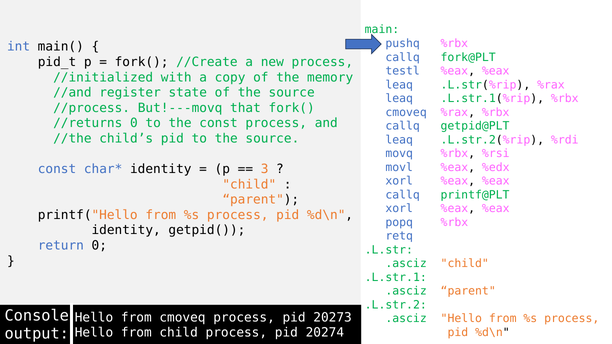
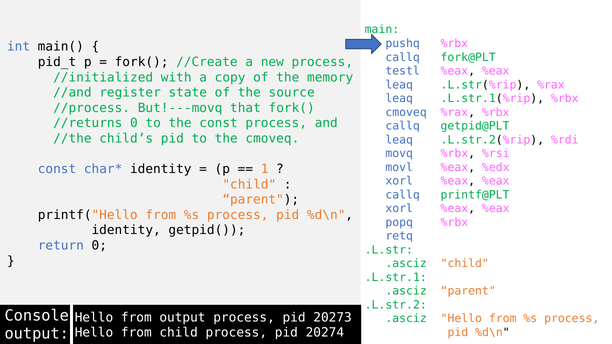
to the source: source -> cmoveq
3: 3 -> 1
from cmoveq: cmoveq -> output
